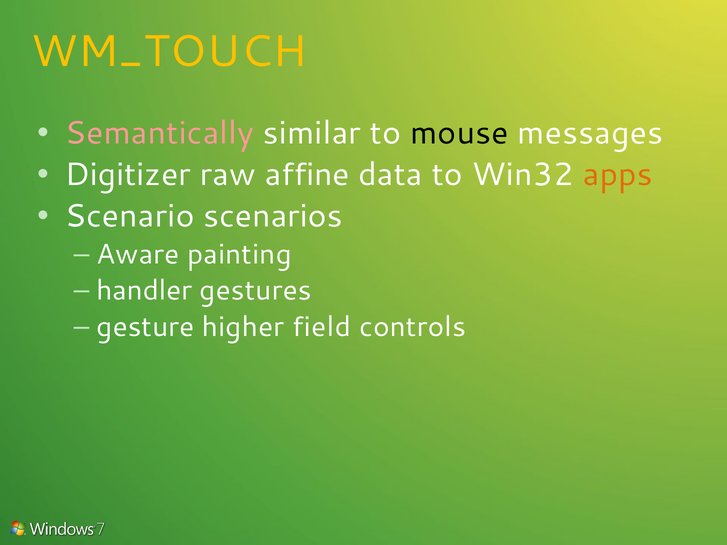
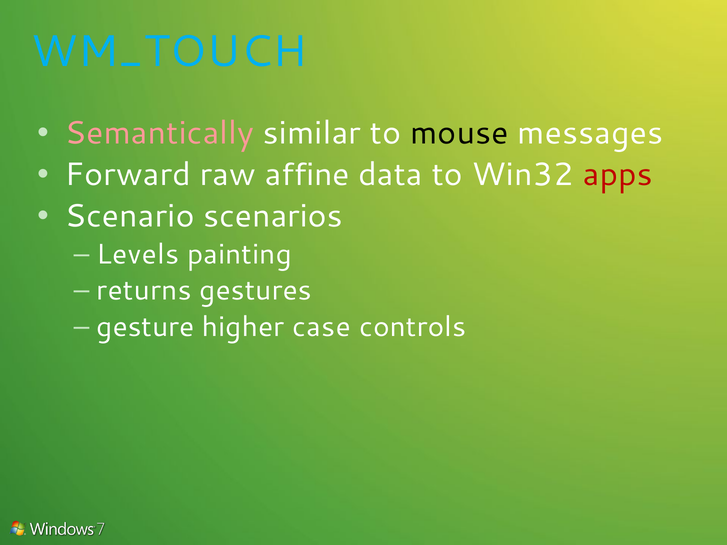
WM_TOUCH colour: yellow -> light blue
Digitizer: Digitizer -> Forward
apps colour: orange -> red
Aware: Aware -> Levels
handler: handler -> returns
field: field -> case
